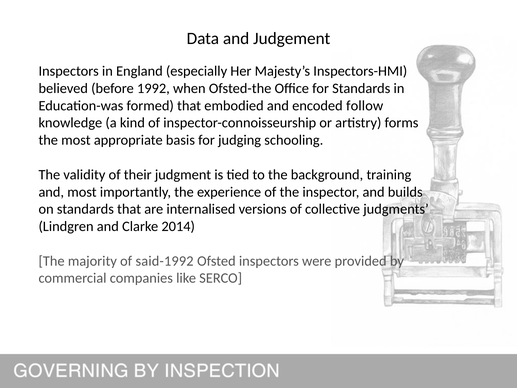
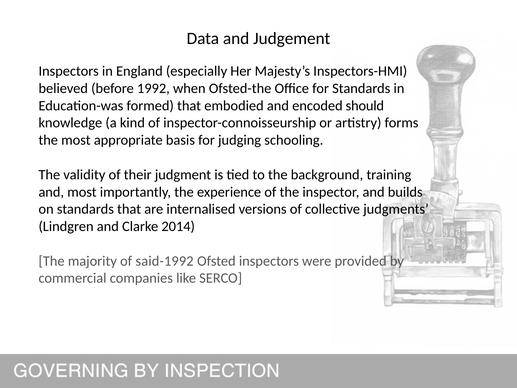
follow: follow -> should
